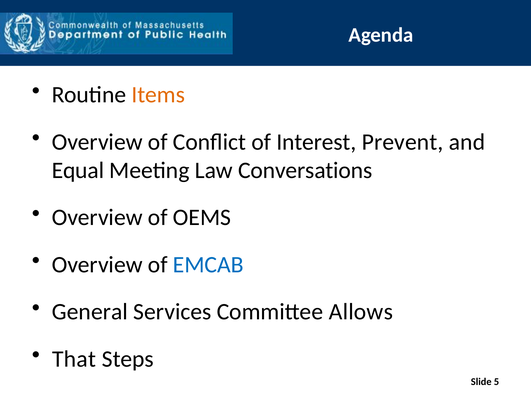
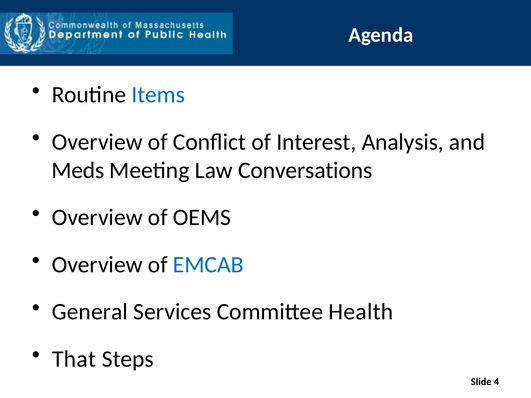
Items colour: orange -> blue
Prevent: Prevent -> Analysis
Equal: Equal -> Meds
Allows: Allows -> Health
5: 5 -> 4
